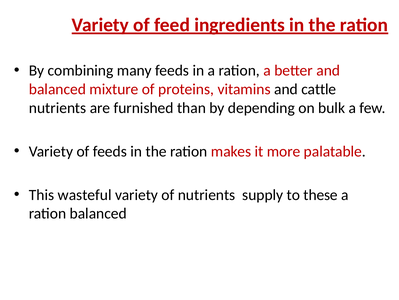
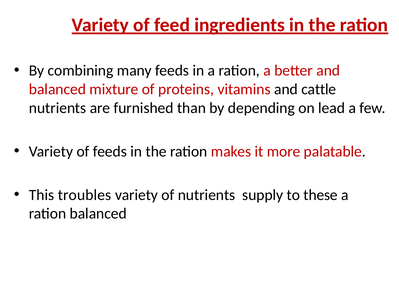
bulk: bulk -> lead
wasteful: wasteful -> troubles
